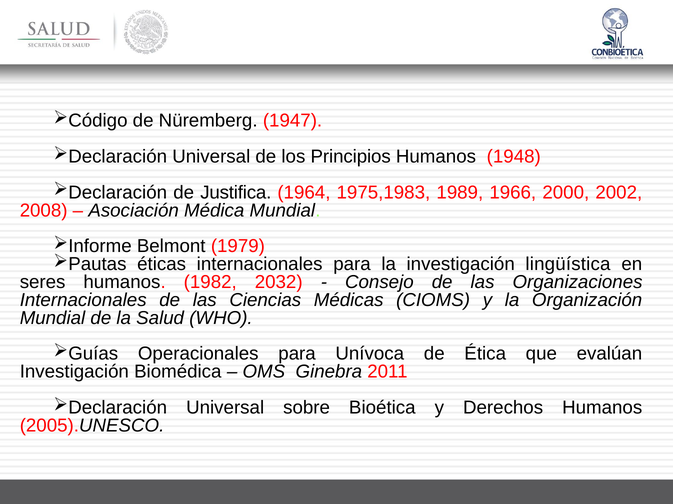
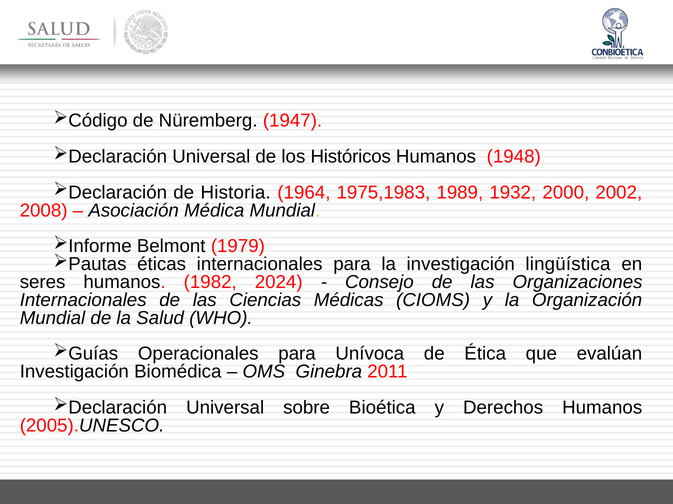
Principios: Principios -> Históricos
Justifica: Justifica -> Historia
1966: 1966 -> 1932
2032: 2032 -> 2024
